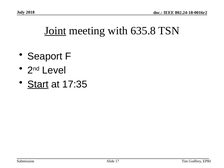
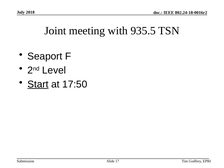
Joint underline: present -> none
635.8: 635.8 -> 935.5
17:35: 17:35 -> 17:50
